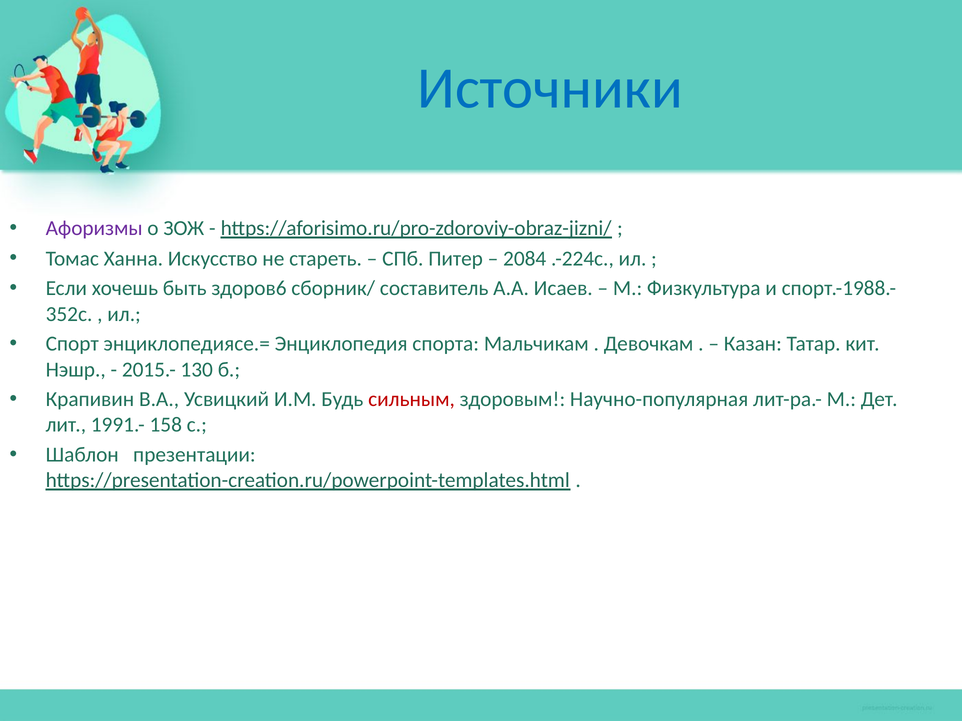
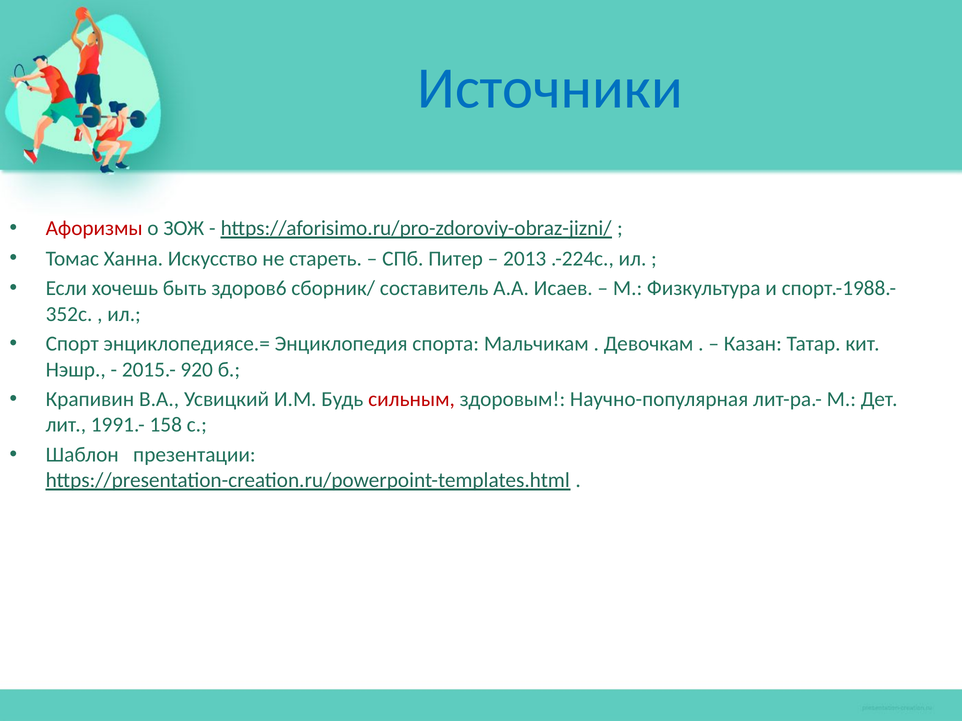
Афоризмы colour: purple -> red
2084: 2084 -> 2013
130: 130 -> 920
